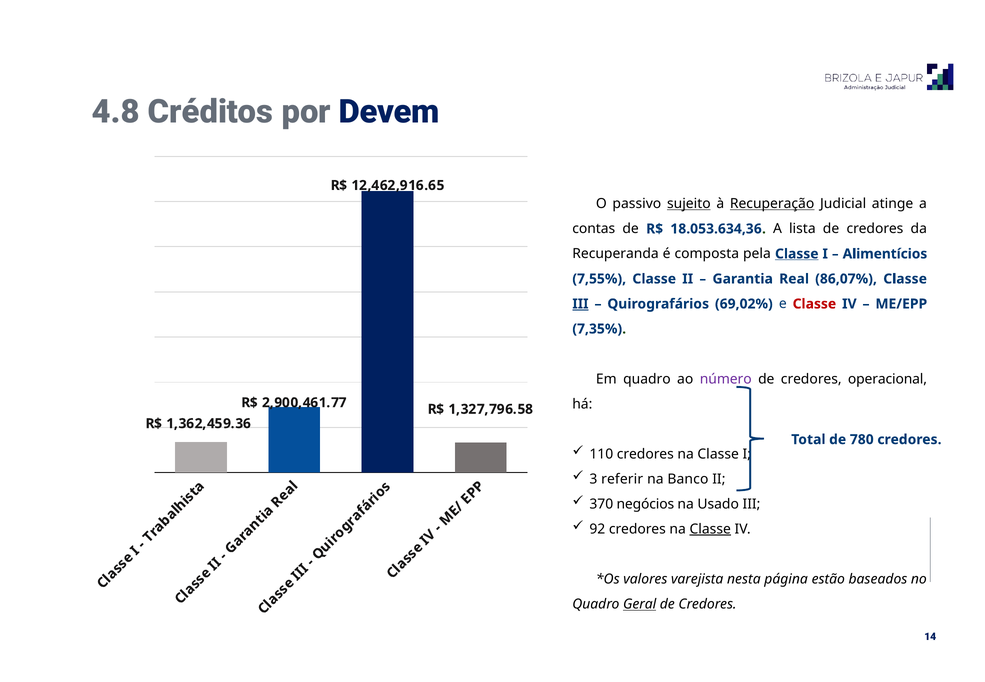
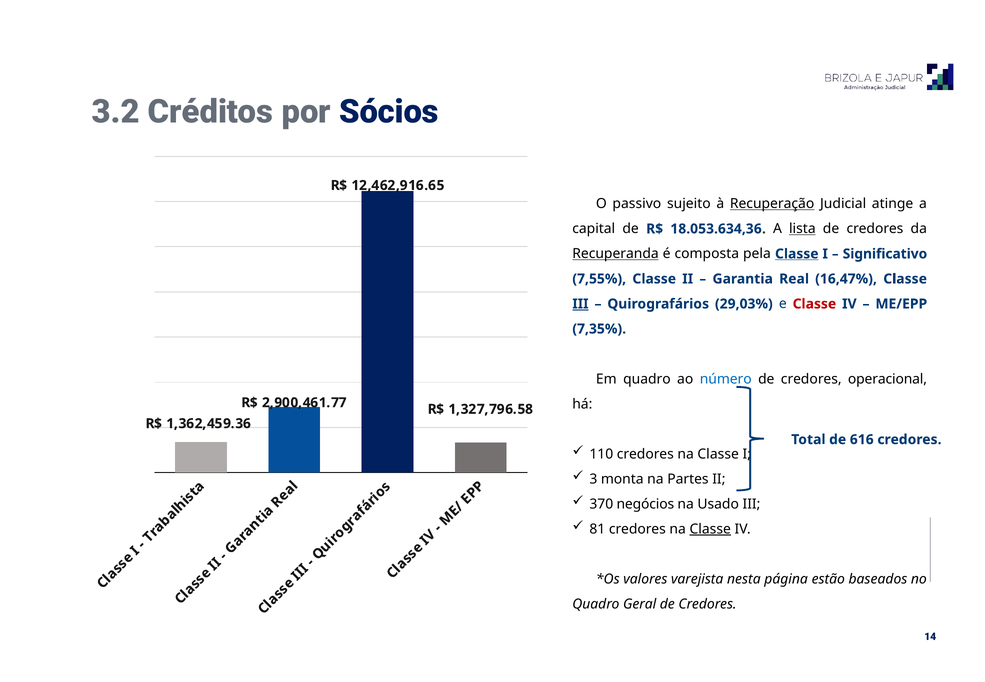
4.8: 4.8 -> 3.2
Devem: Devem -> Sócios
sujeito underline: present -> none
contas: contas -> capital
lista underline: none -> present
Recuperanda underline: none -> present
Alimentícios: Alimentícios -> Significativo
86,07%: 86,07% -> 16,47%
69,02%: 69,02% -> 29,03%
número colour: purple -> blue
780: 780 -> 616
referir: referir -> monta
Banco: Banco -> Partes
92: 92 -> 81
Geral underline: present -> none
